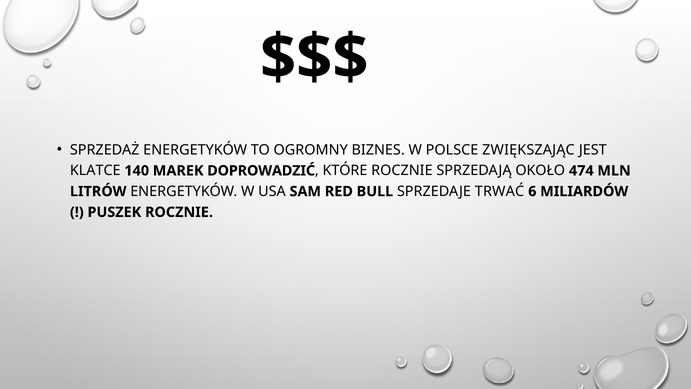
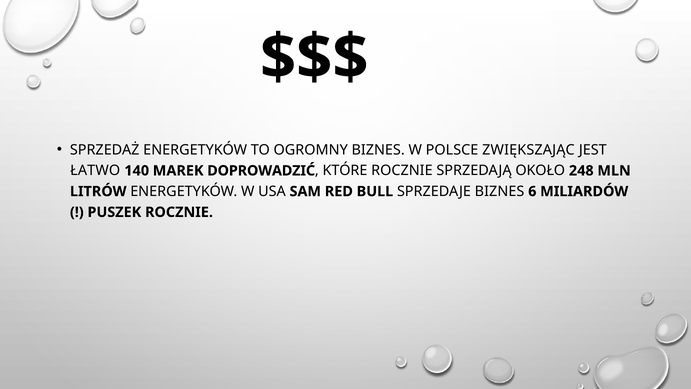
KLATCE: KLATCE -> ŁATWO
474: 474 -> 248
SPRZEDAJE TRWAĆ: TRWAĆ -> BIZNES
